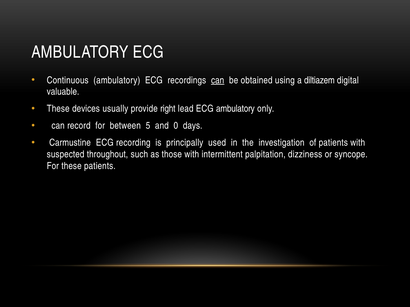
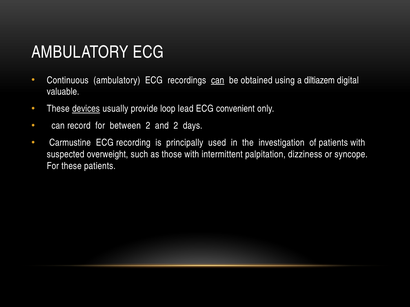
devices underline: none -> present
right: right -> loop
ECG ambulatory: ambulatory -> convenient
between 5: 5 -> 2
and 0: 0 -> 2
throughout: throughout -> overweight
